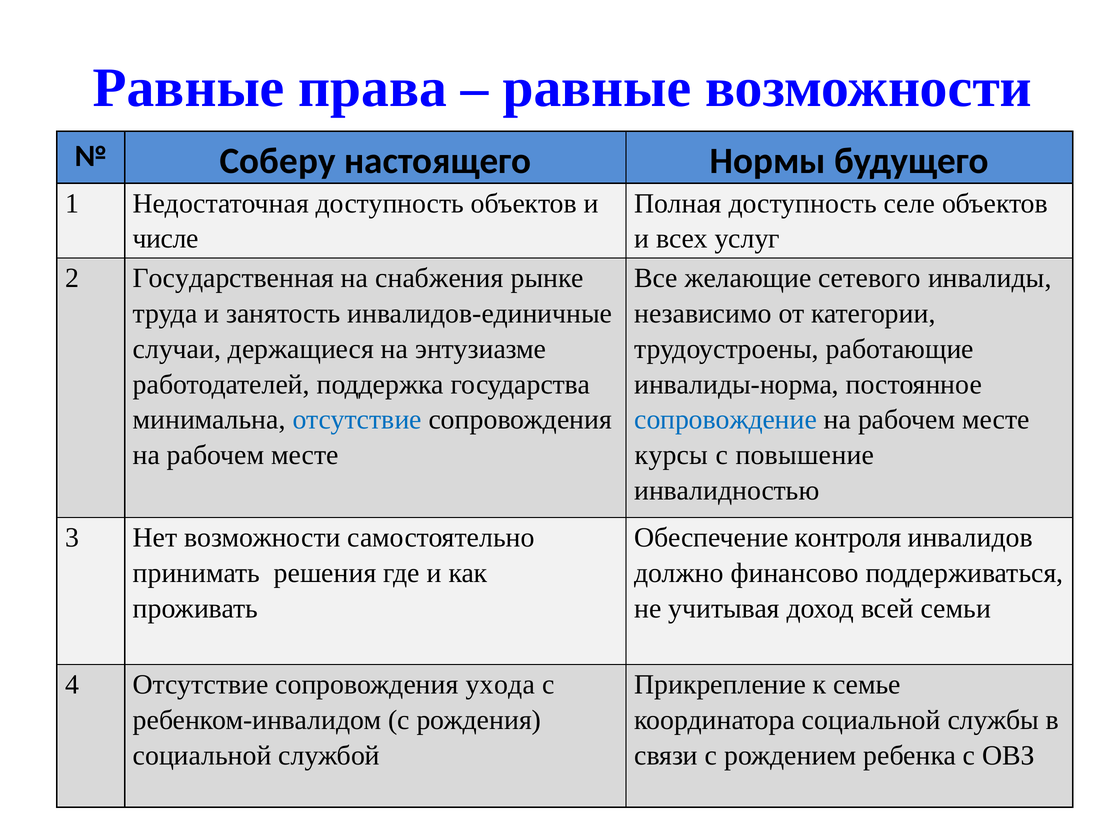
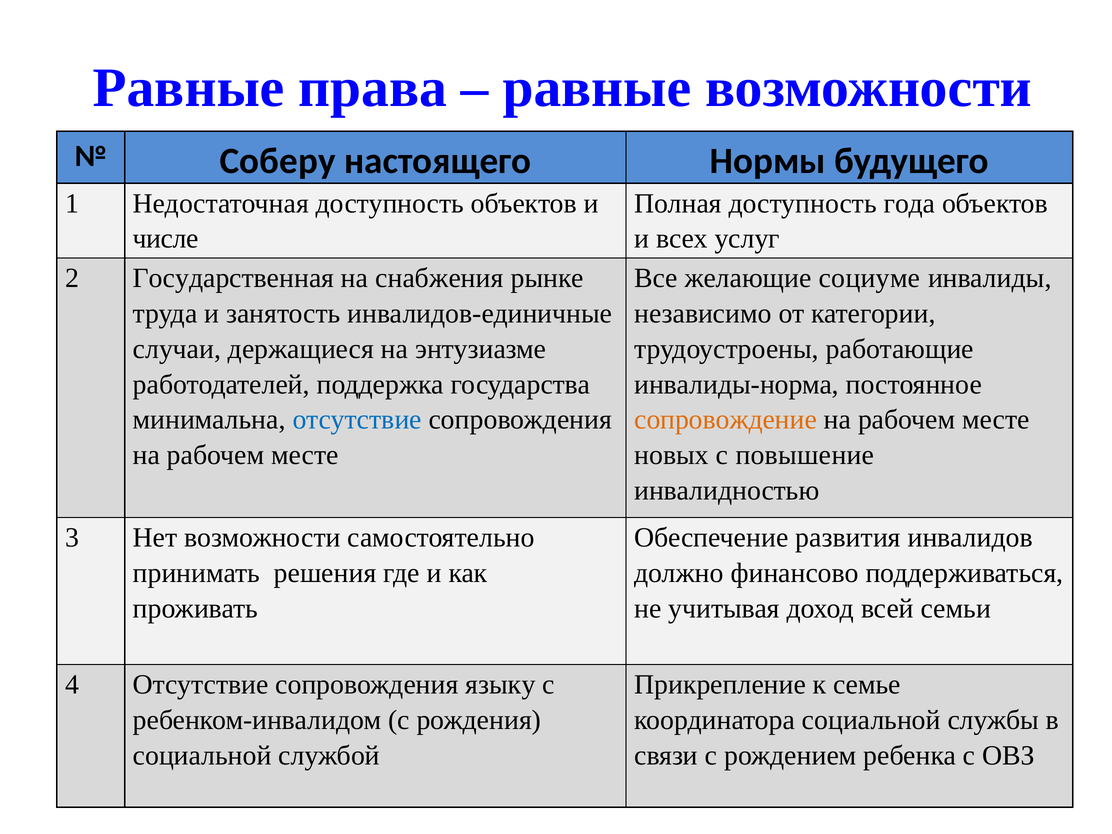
селе: селе -> года
сетевого: сетевого -> социуме
сопровождение colour: blue -> orange
курсы: курсы -> новых
контроля: контроля -> развития
ухода: ухода -> языку
